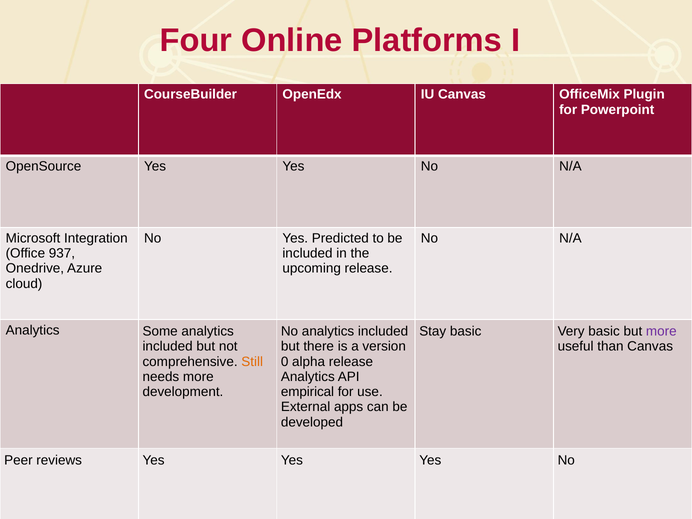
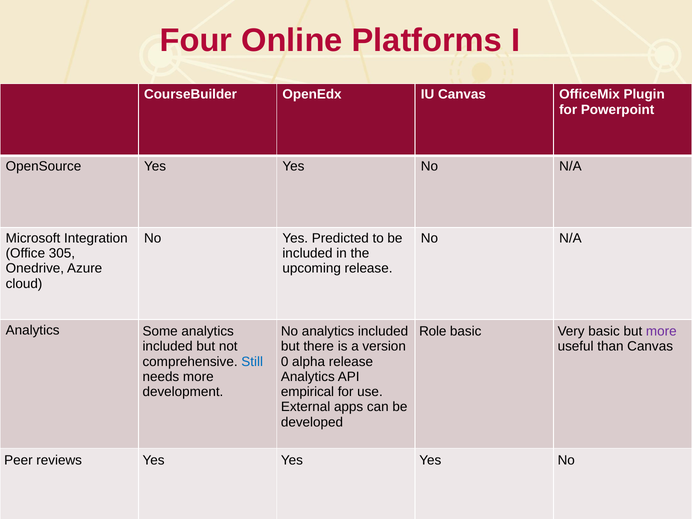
937: 937 -> 305
Stay: Stay -> Role
Still colour: orange -> blue
